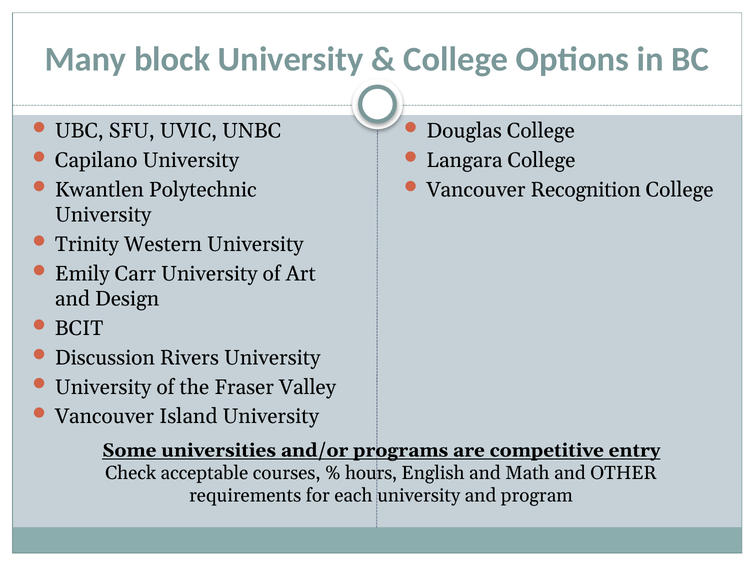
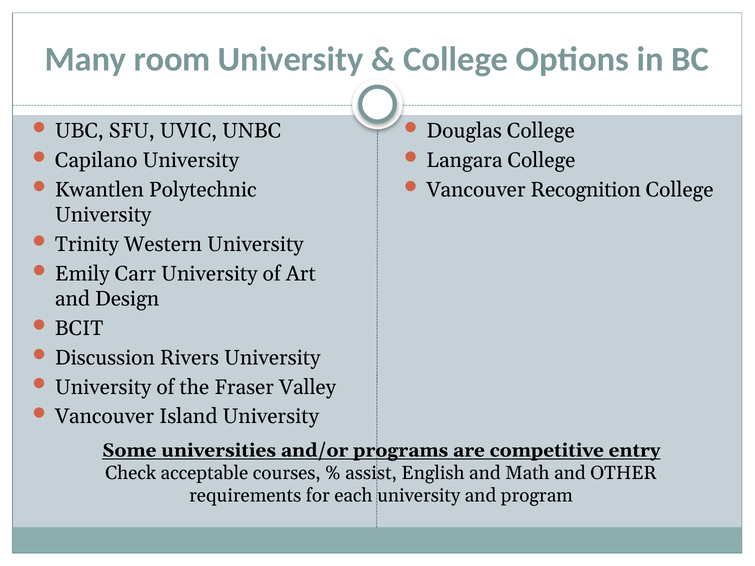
block: block -> room
hours: hours -> assist
